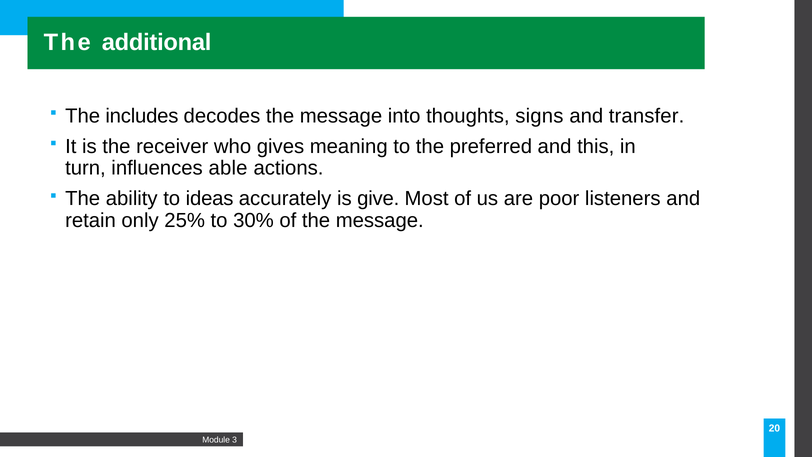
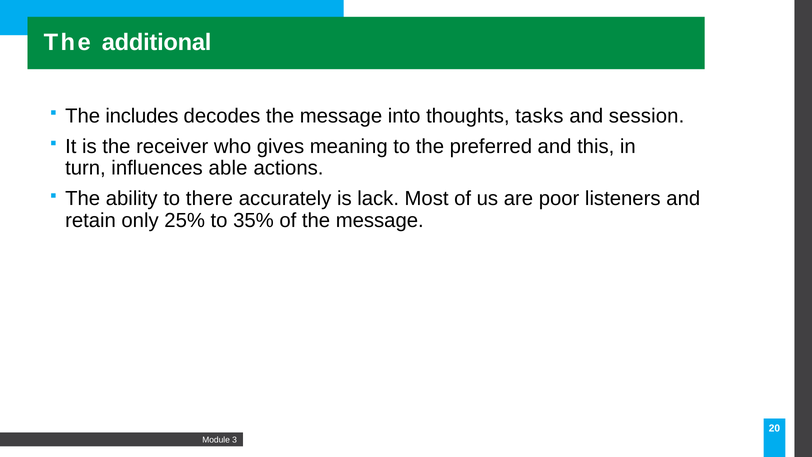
signs: signs -> tasks
transfer: transfer -> session
ideas: ideas -> there
give: give -> lack
30%: 30% -> 35%
